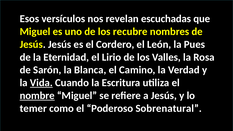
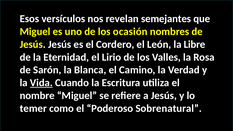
escuchadas: escuchadas -> semejantes
recubre: recubre -> ocasión
Pues: Pues -> Libre
nombre underline: present -> none
